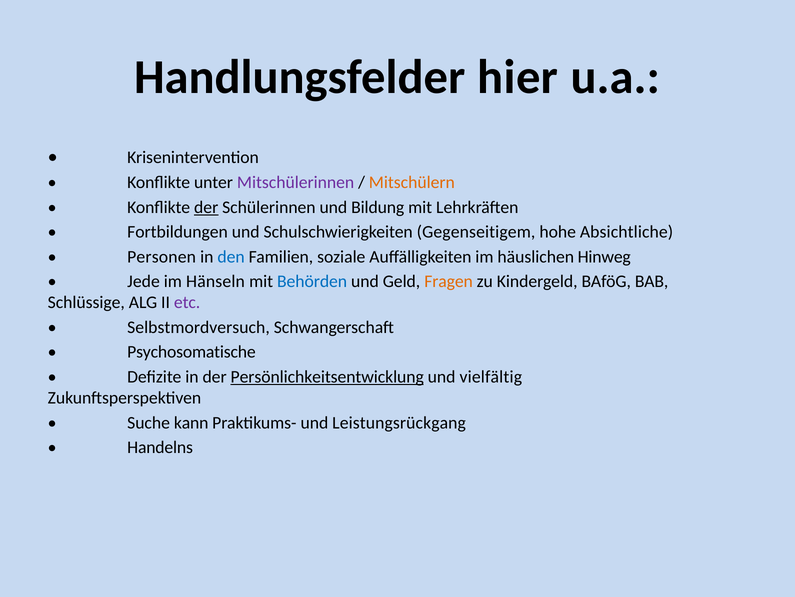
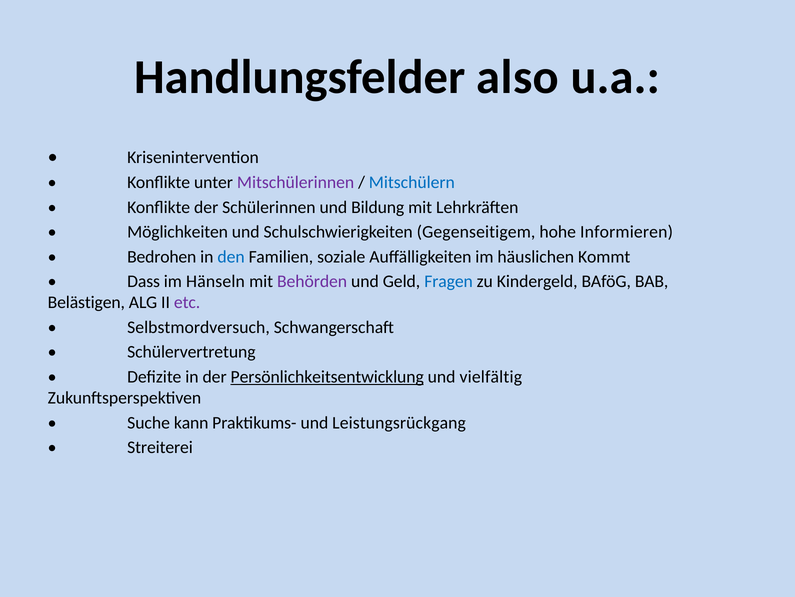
hier: hier -> also
Mitschülern colour: orange -> blue
der at (206, 207) underline: present -> none
Fortbildungen: Fortbildungen -> Möglichkeiten
Absichtliche: Absichtliche -> Informieren
Personen: Personen -> Bedrohen
Hinweg: Hinweg -> Kommt
Jede: Jede -> Dass
Behörden colour: blue -> purple
Fragen colour: orange -> blue
Schlüssige: Schlüssige -> Belästigen
Psychosomatische: Psychosomatische -> Schülervertretung
Handelns: Handelns -> Streiterei
